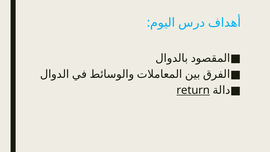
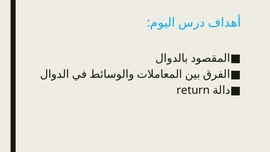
return underline: present -> none
